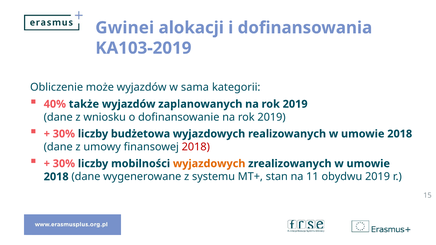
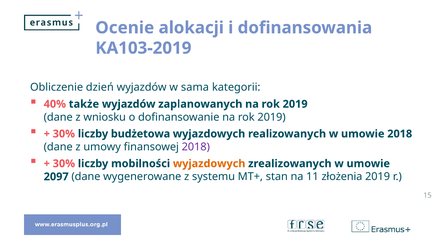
Gwinei: Gwinei -> Ocenie
może: może -> dzień
2018 at (196, 147) colour: red -> purple
2018 at (56, 177): 2018 -> 2097
obydwu: obydwu -> złożenia
